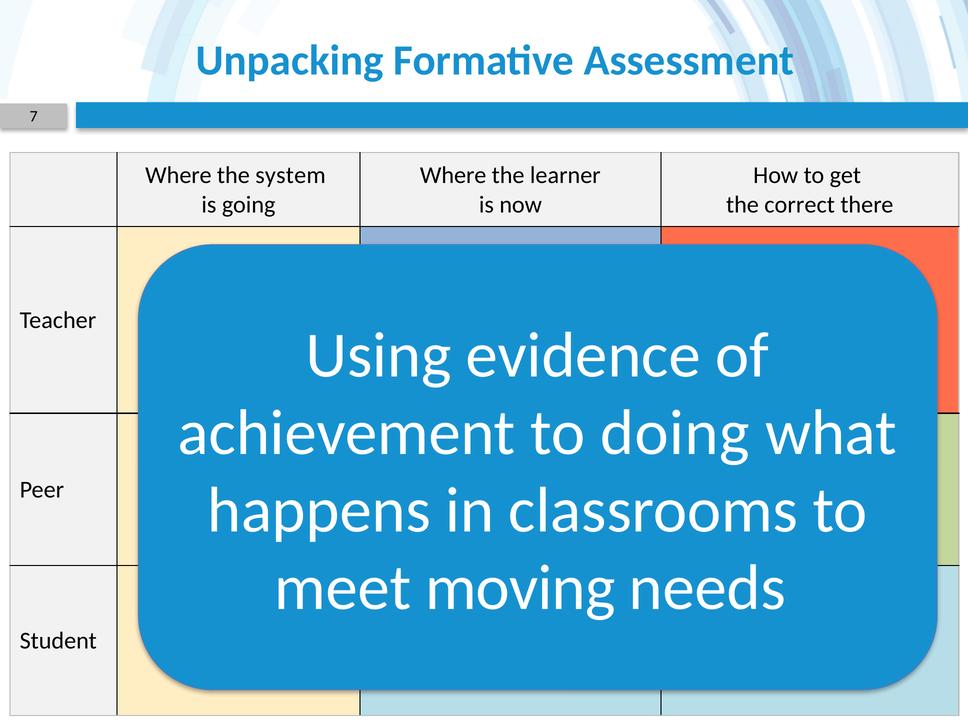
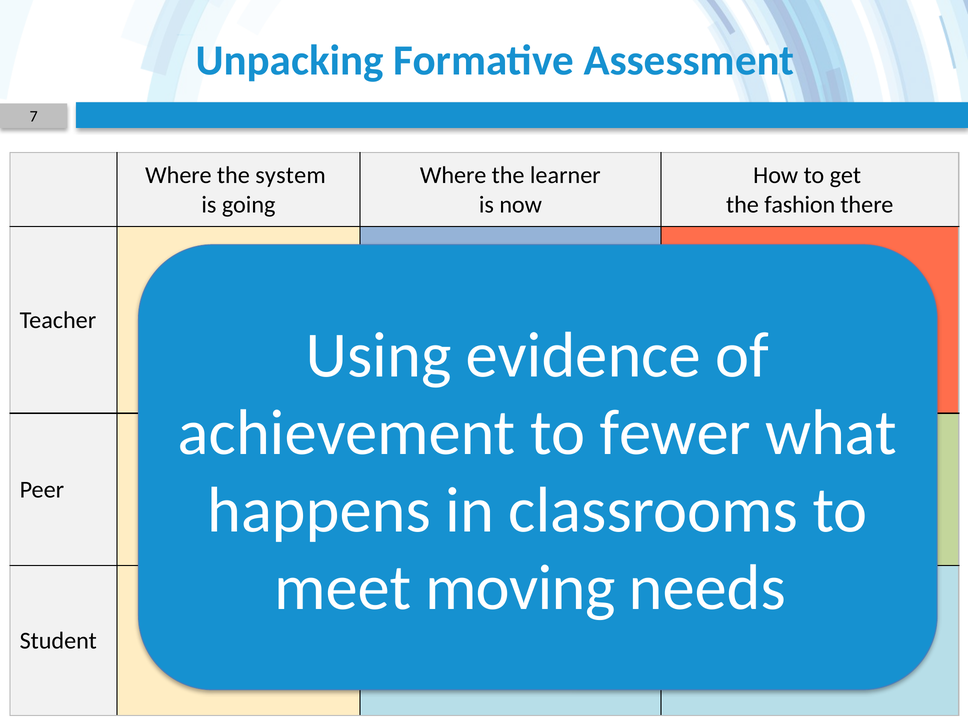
correct: correct -> fashion
doing: doing -> fewer
